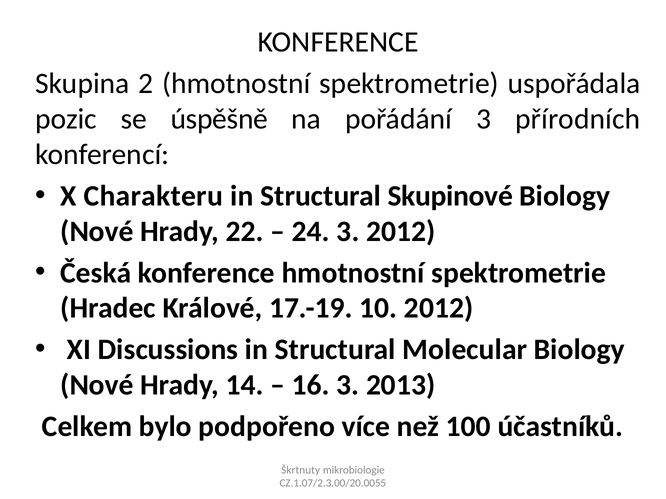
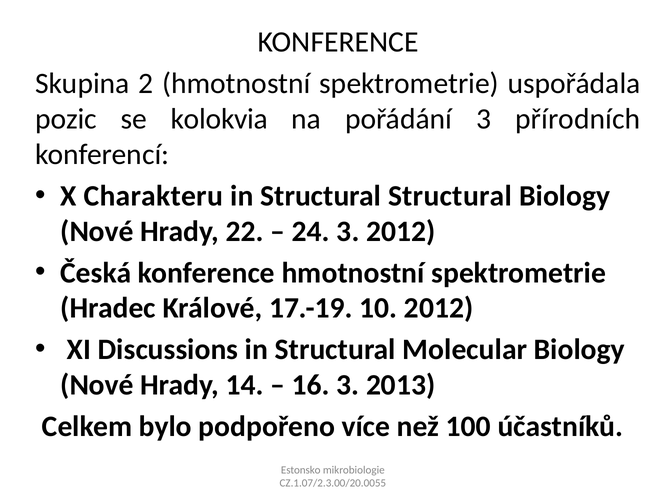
úspěšně: úspěšně -> kolokvia
Structural Skupinové: Skupinové -> Structural
Škrtnuty: Škrtnuty -> Estonsko
